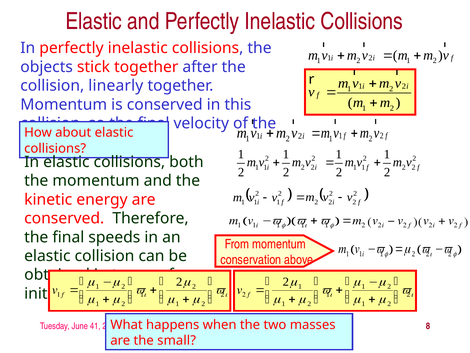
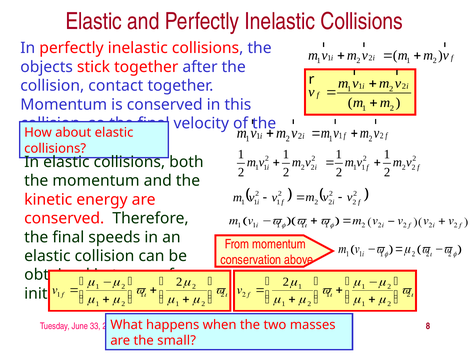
linearly: linearly -> contact
41: 41 -> 33
